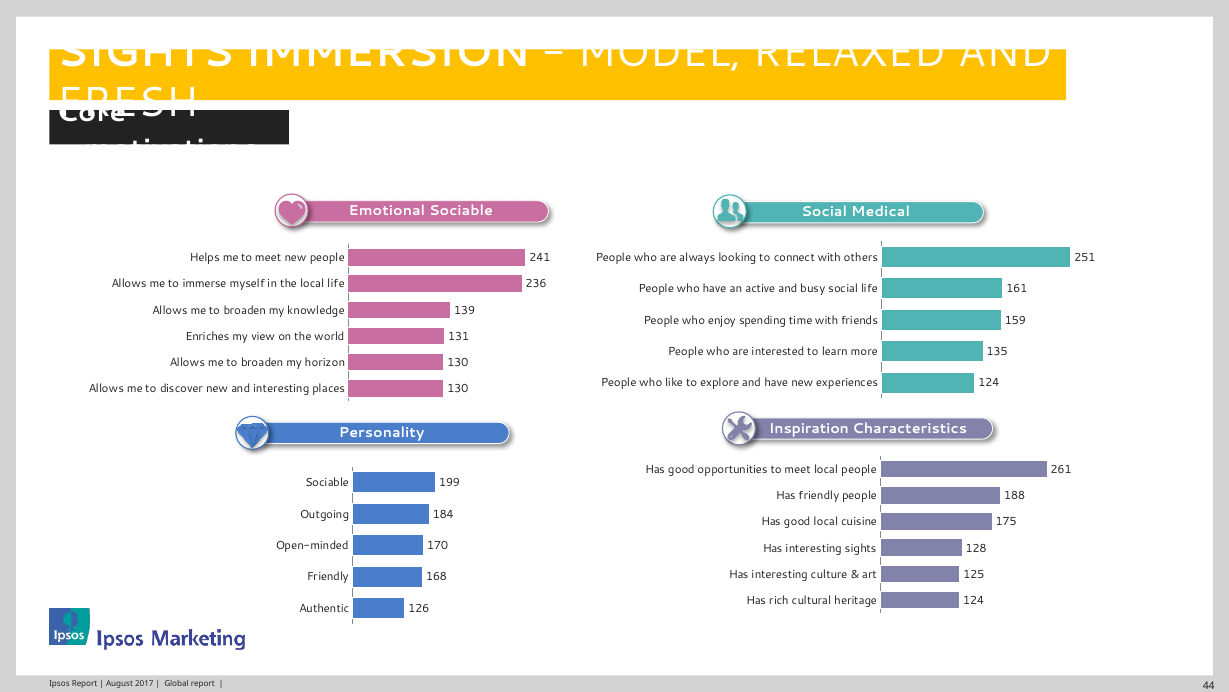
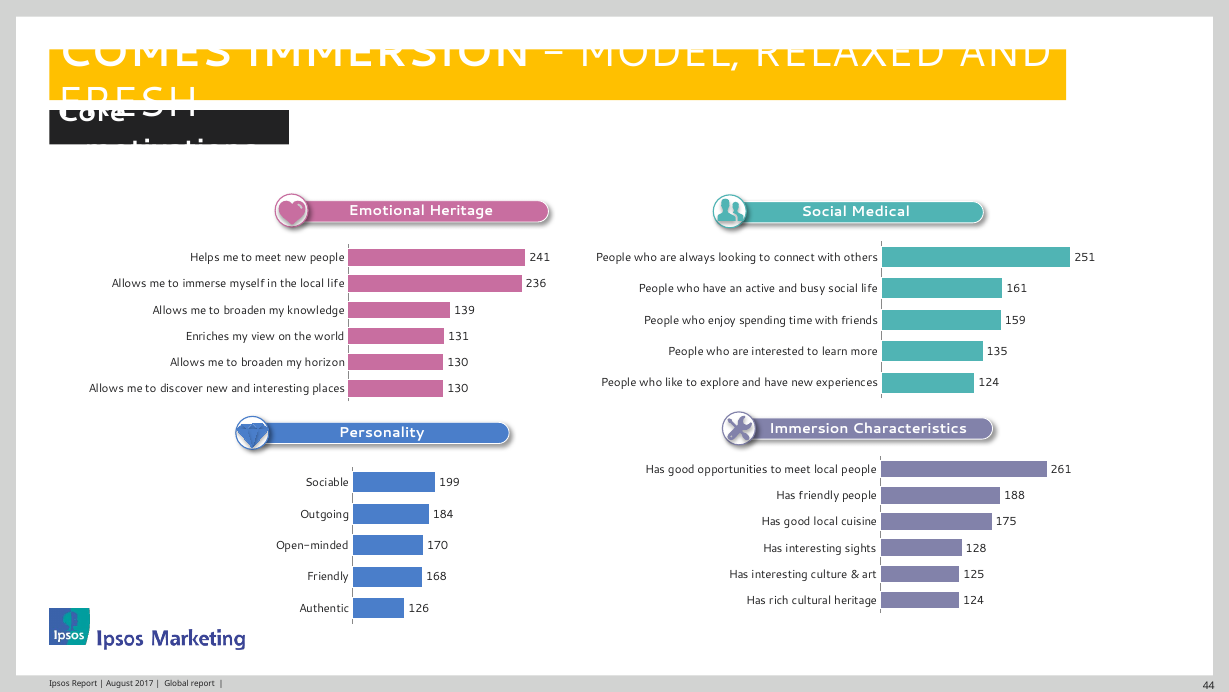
SIGHTS at (145, 53): SIGHTS -> COMES
Emotional Sociable: Sociable -> Heritage
Personality Inspiration: Inspiration -> Immersion
